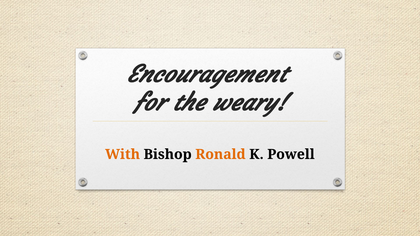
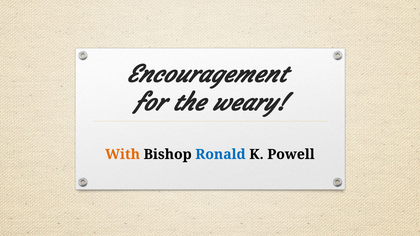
Ronald colour: orange -> blue
